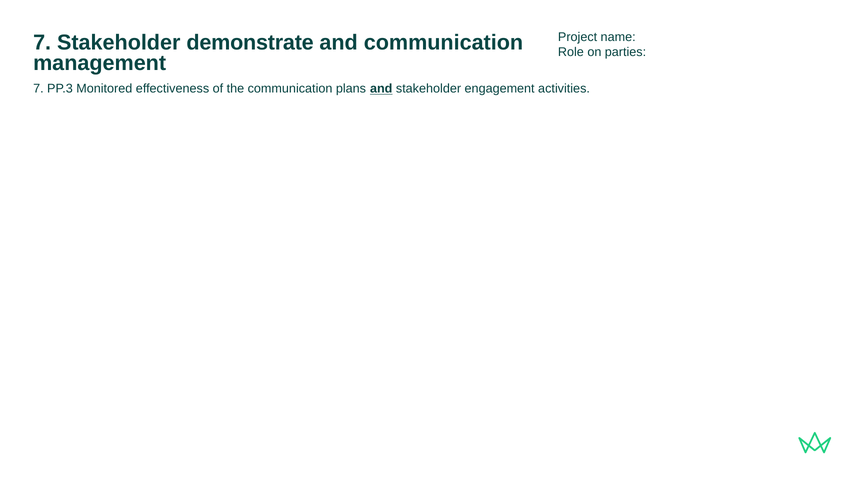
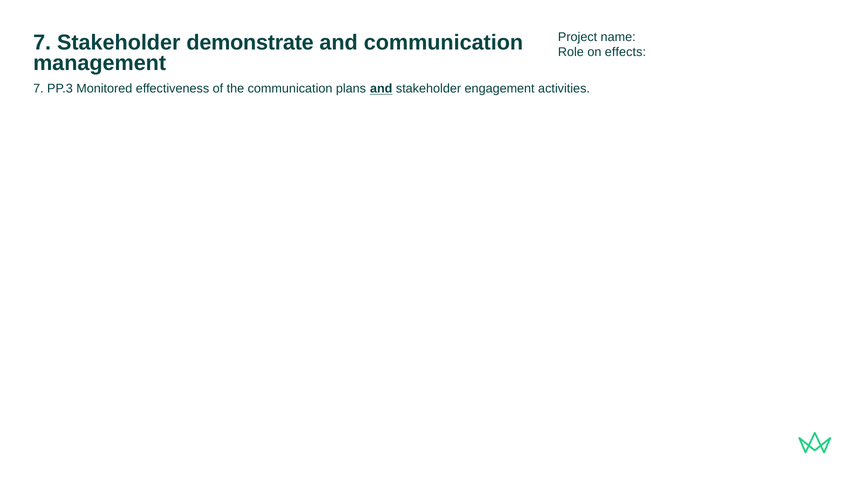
parties: parties -> effects
